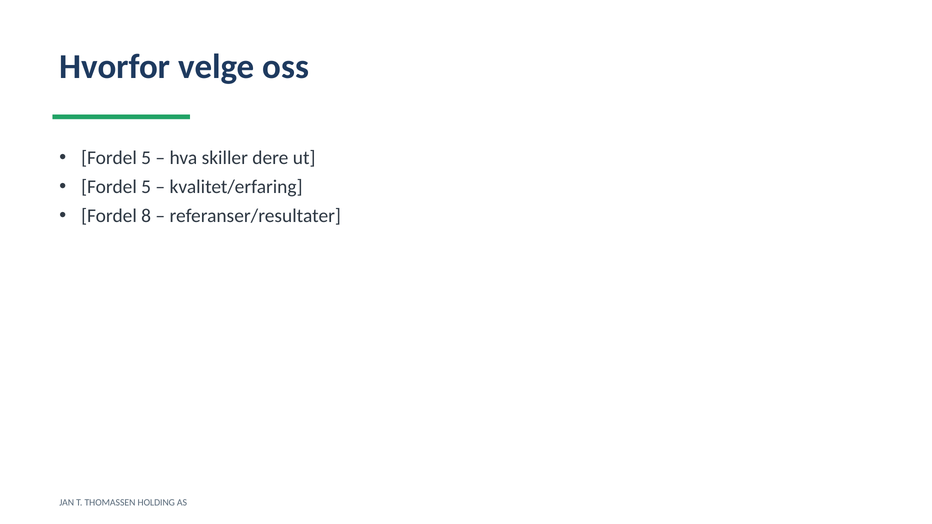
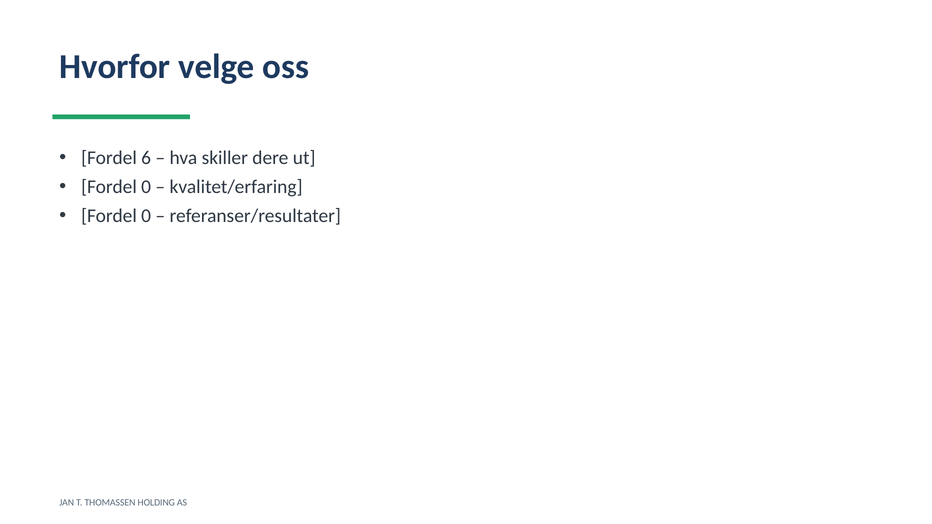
5 at (146, 158): 5 -> 6
5 at (146, 187): 5 -> 0
8 at (146, 216): 8 -> 0
